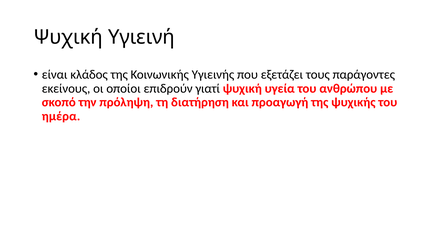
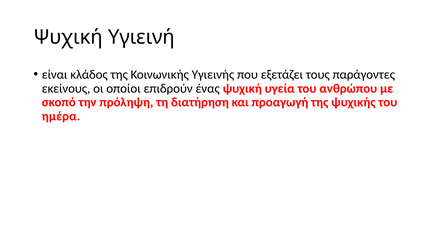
γιατί: γιατί -> ένας
